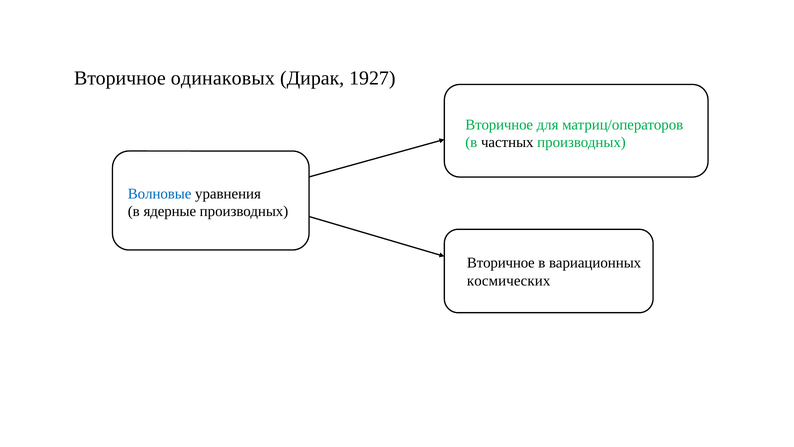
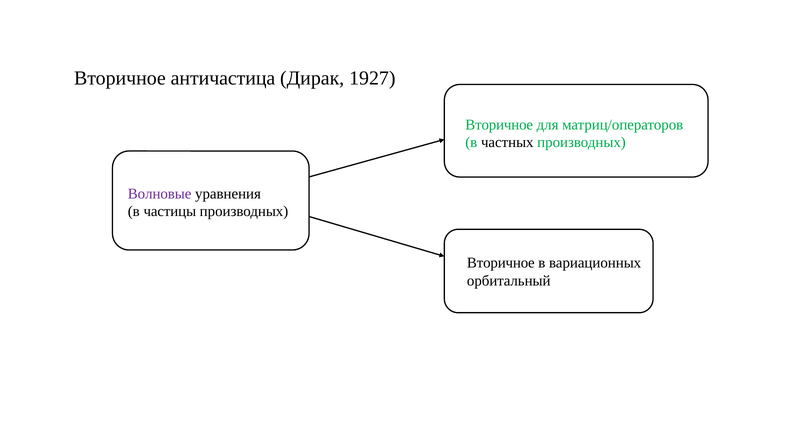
одинаковых: одинаковых -> античастица
Волновые colour: blue -> purple
ядерные: ядерные -> частицы
космических: космических -> орбитальный
